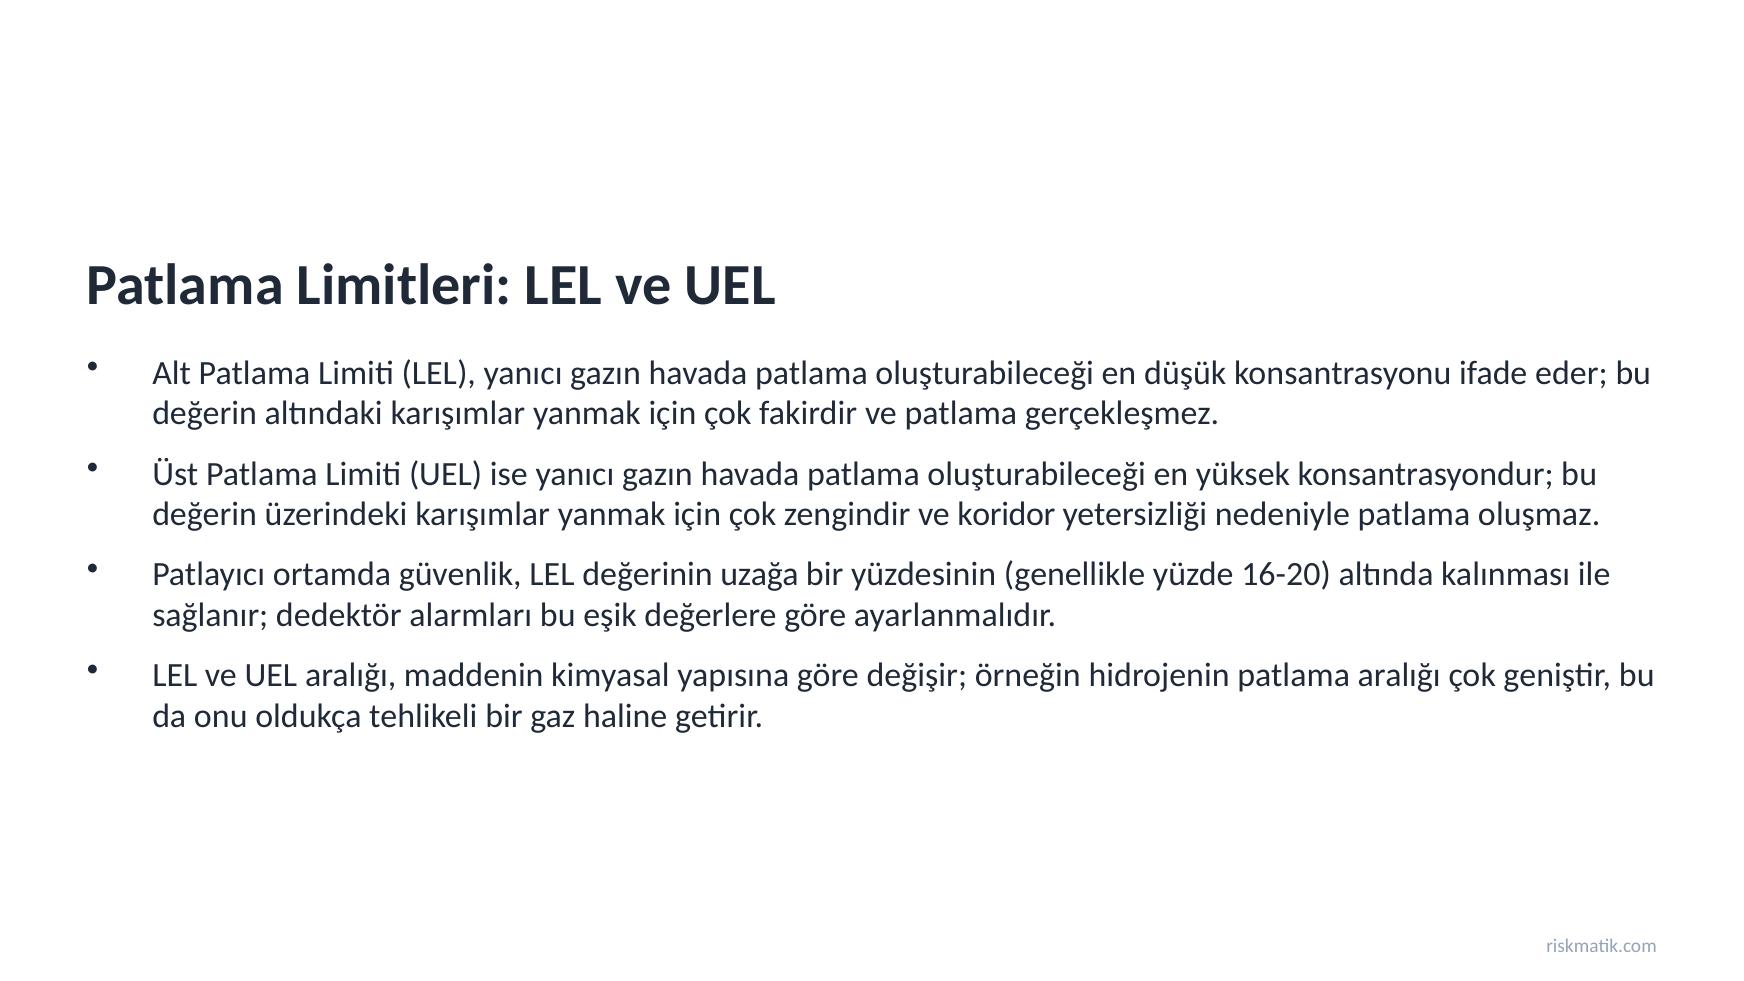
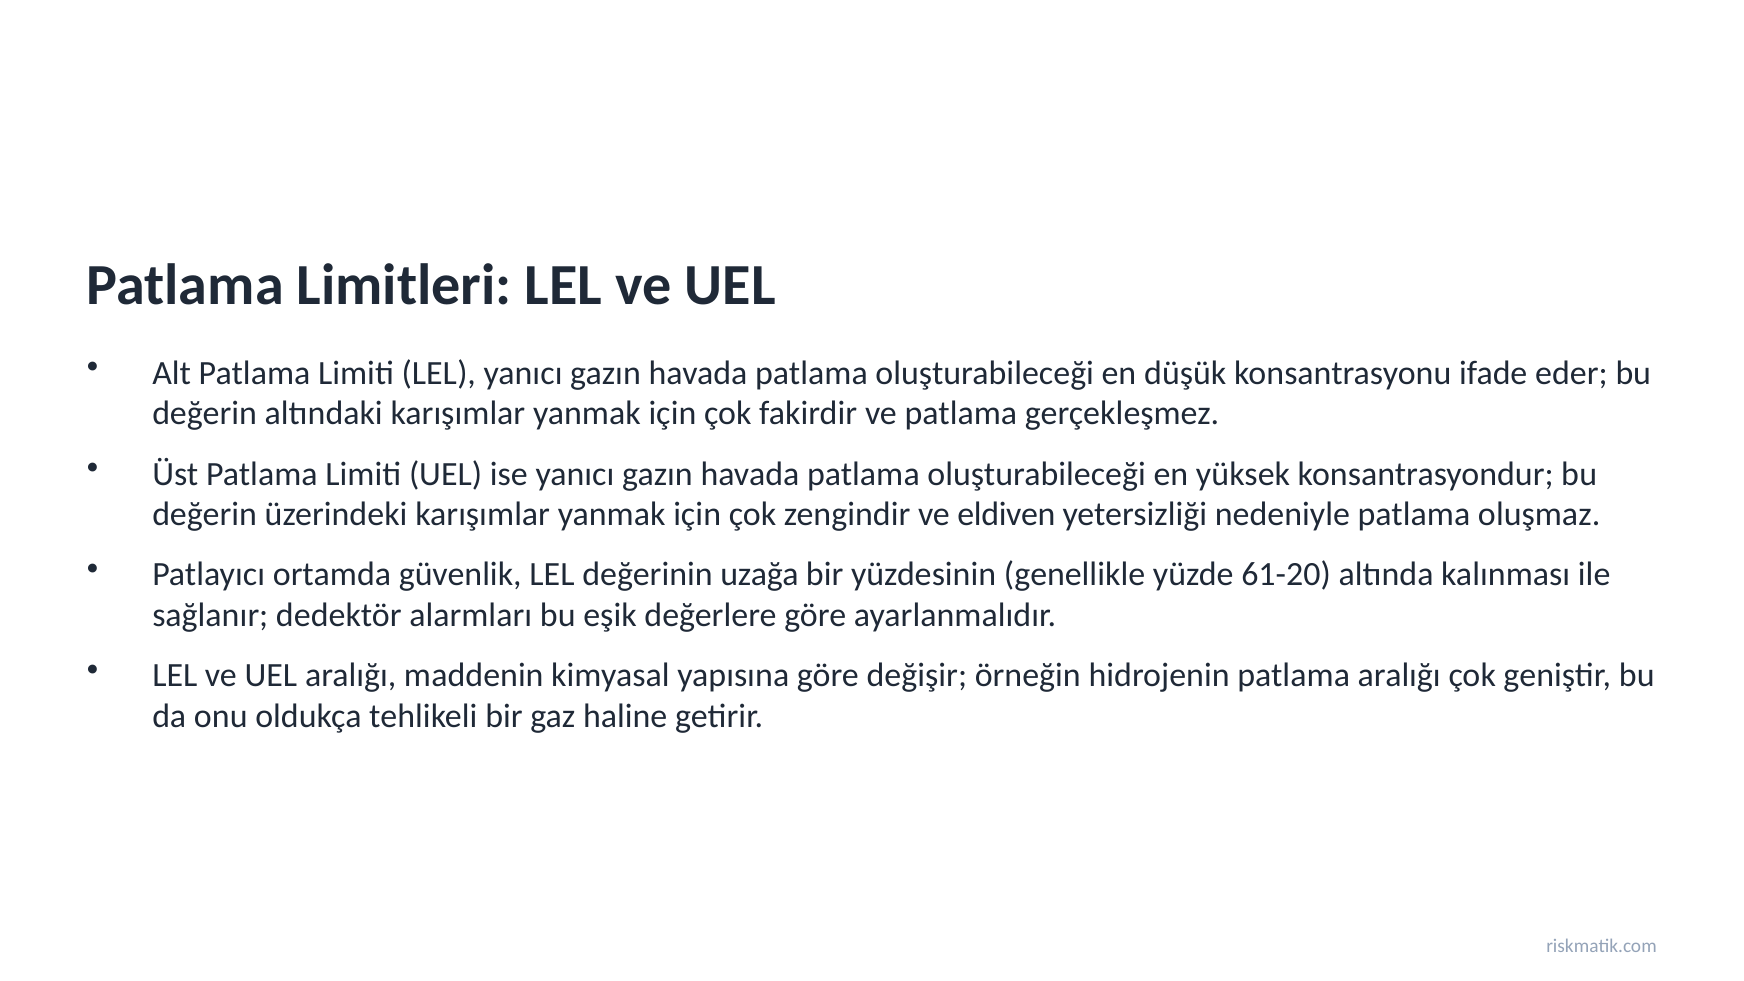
koridor: koridor -> eldiven
16-20: 16-20 -> 61-20
